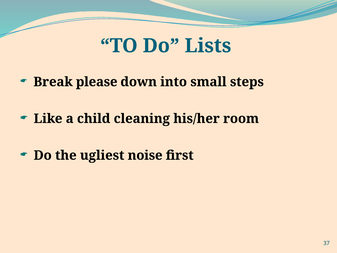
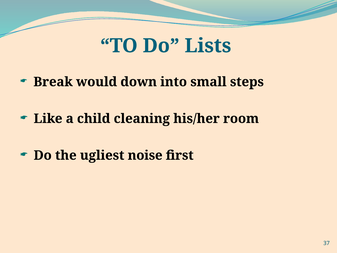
please: please -> would
